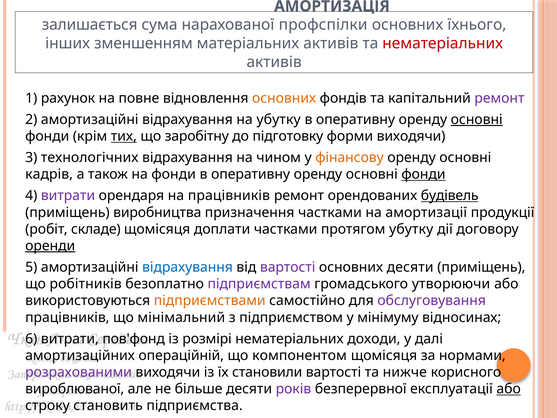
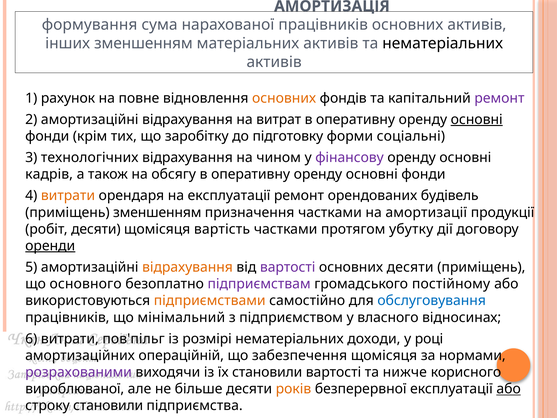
залишається: залишається -> формування
нарахованої профспілки: профспілки -> працівників
основних їхнього: їхнього -> активів
нематеріальних at (443, 43) colour: red -> black
на убутку: убутку -> витрат
тих underline: present -> none
заробітну: заробітну -> заробітку
форми виходячи: виходячи -> соціальні
фінансову colour: orange -> purple
на фонди: фонди -> обсягу
фонди at (423, 174) underline: present -> none
витрати at (68, 196) colour: purple -> orange
на працівників: працівників -> експлуатації
будівель underline: present -> none
приміщень виробництва: виробництва -> зменшенням
робіт складе: складе -> десяти
доплати: доплати -> вартість
відрахування at (187, 267) colour: blue -> orange
робітників: робітників -> основного
утворюючи: утворюючи -> постійному
обслуговування colour: purple -> blue
мінімуму: мінімуму -> власного
пов'фонд: пов'фонд -> пов'пільг
далі: далі -> році
компонентом: компонентом -> забезпечення
років colour: purple -> orange
строку становить: становить -> становили
